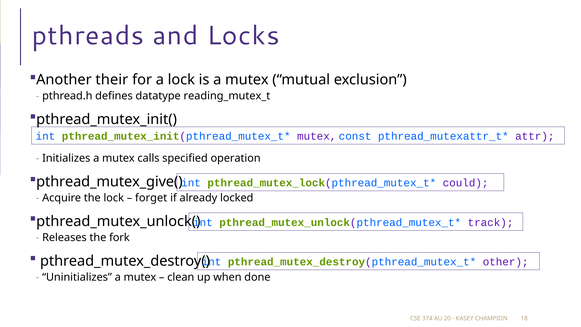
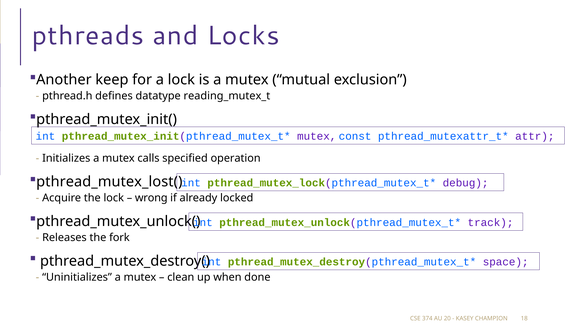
their: their -> keep
pthread_mutex_give(: pthread_mutex_give( -> pthread_mutex_lost(
could: could -> debug
forget: forget -> wrong
other: other -> space
